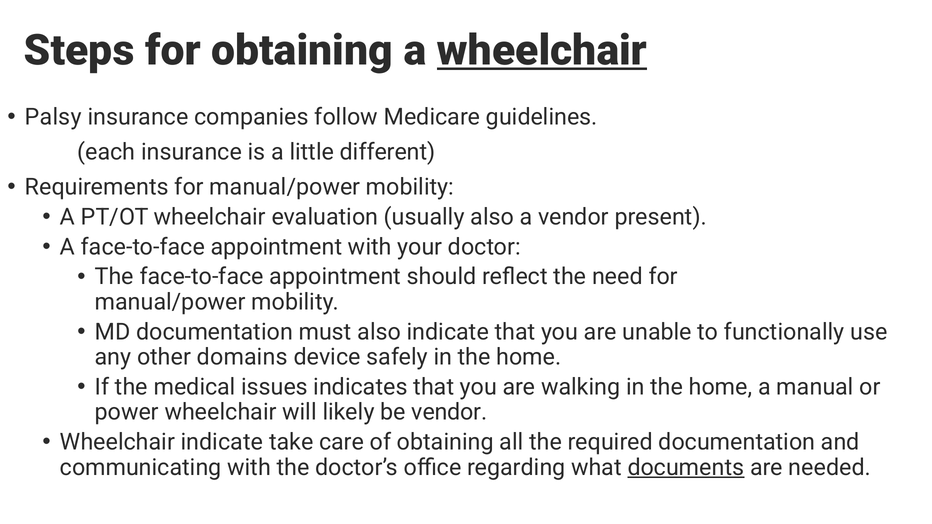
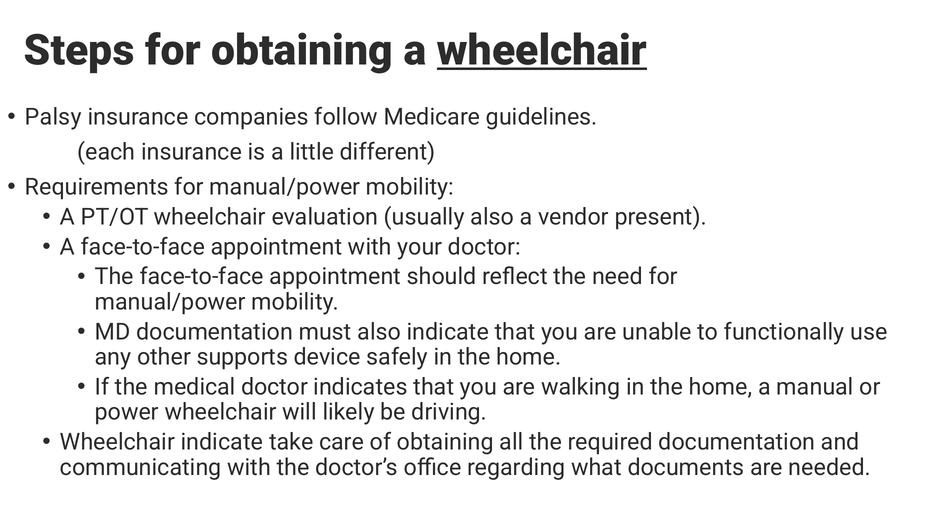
domains: domains -> supports
medical issues: issues -> doctor
be vendor: vendor -> driving
documents underline: present -> none
